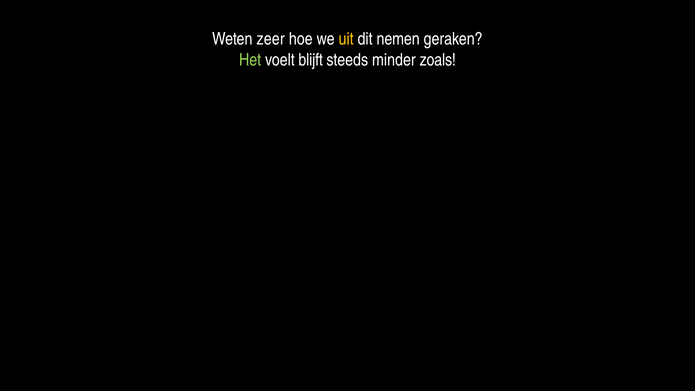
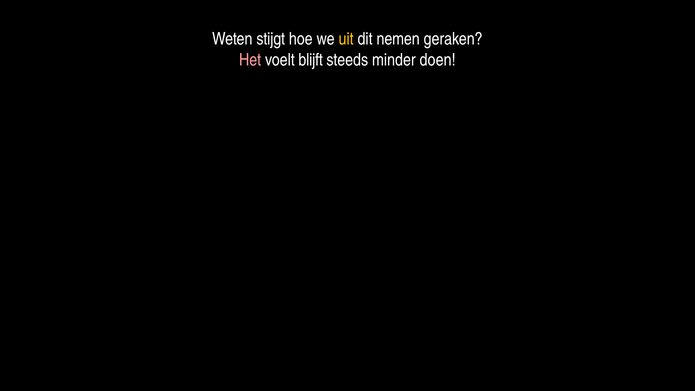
zeer: zeer -> stijgt
Het colour: light green -> pink
zoals: zoals -> doen
